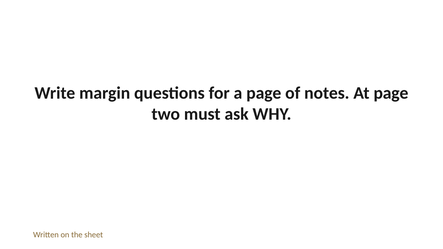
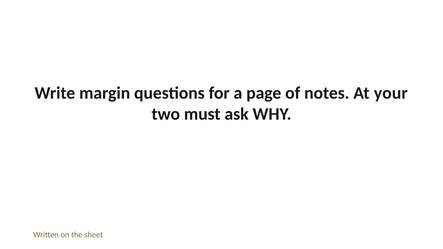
At page: page -> your
